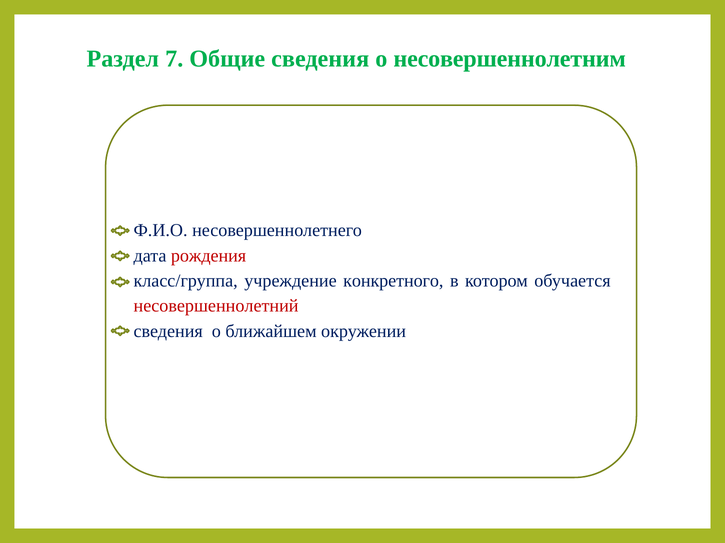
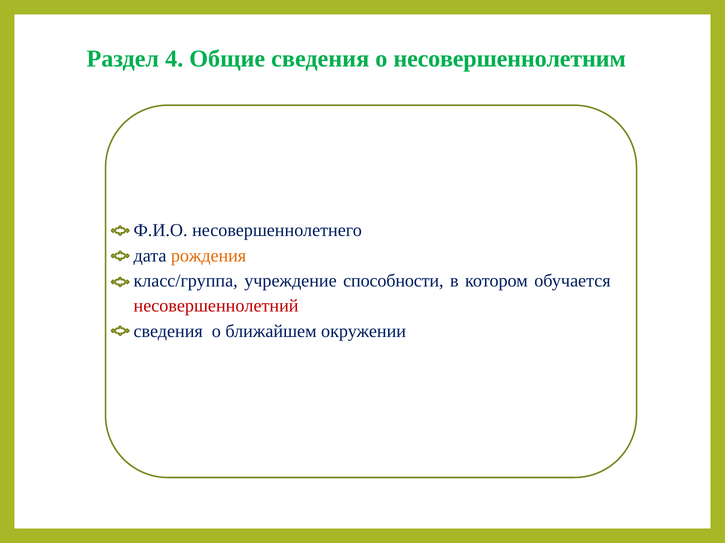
7: 7 -> 4
рождения colour: red -> orange
конкретного: конкретного -> способности
